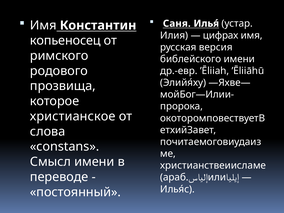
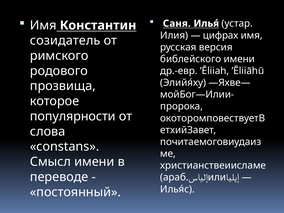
копьеносец: копьеносец -> созидатель
христианское: христианское -> популярности
